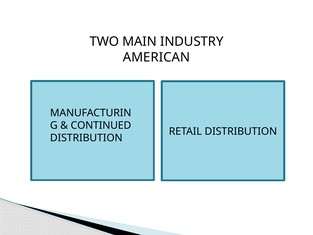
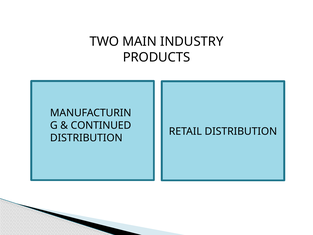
AMERICAN: AMERICAN -> PRODUCTS
